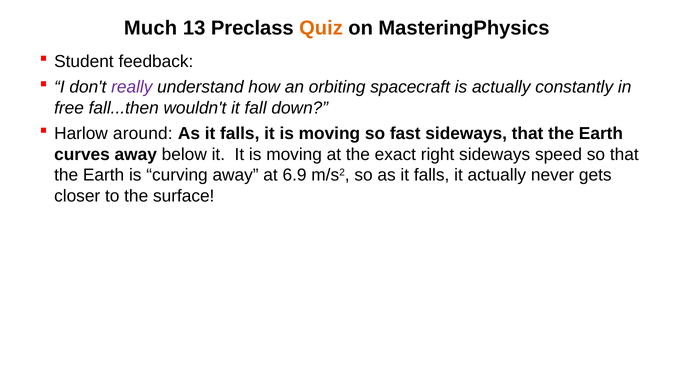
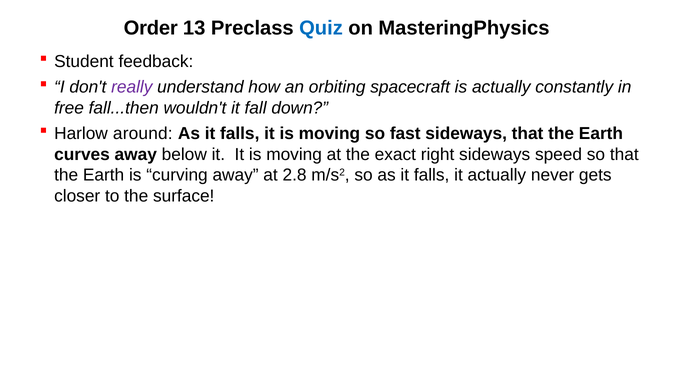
Much: Much -> Order
Quiz colour: orange -> blue
6.9: 6.9 -> 2.8
